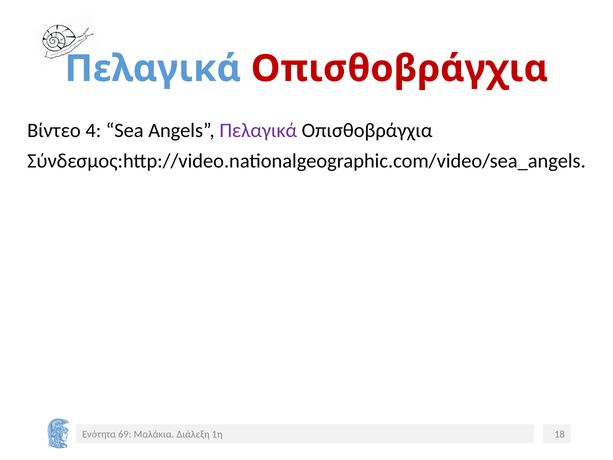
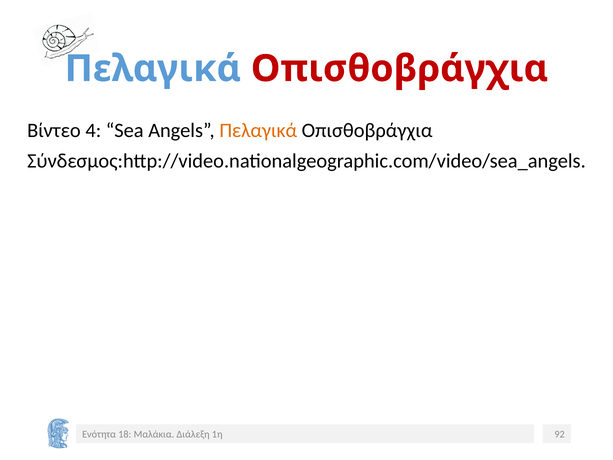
Πελαγικά at (258, 130) colour: purple -> orange
69: 69 -> 18
18: 18 -> 92
